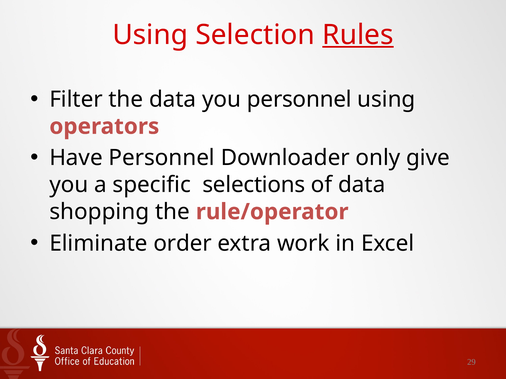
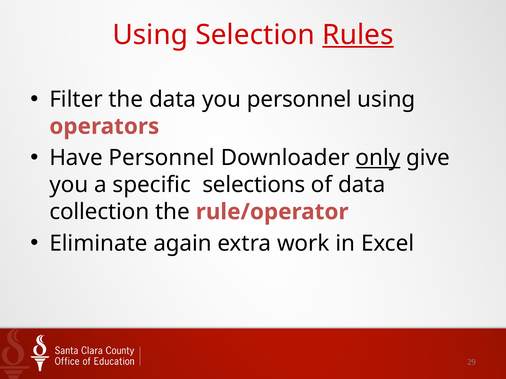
only underline: none -> present
shopping: shopping -> collection
order: order -> again
